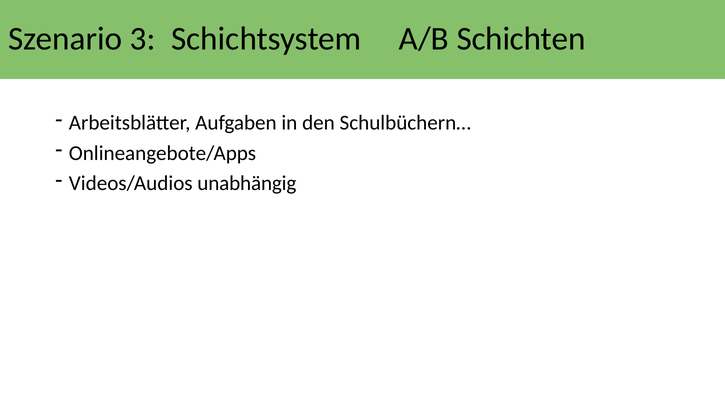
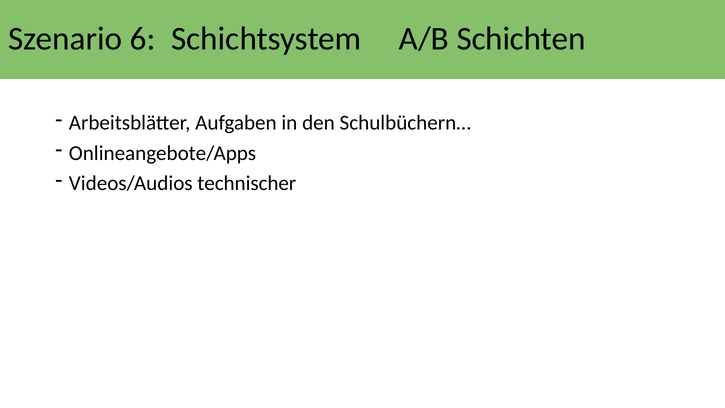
3: 3 -> 6
unabhängig: unabhängig -> technischer
